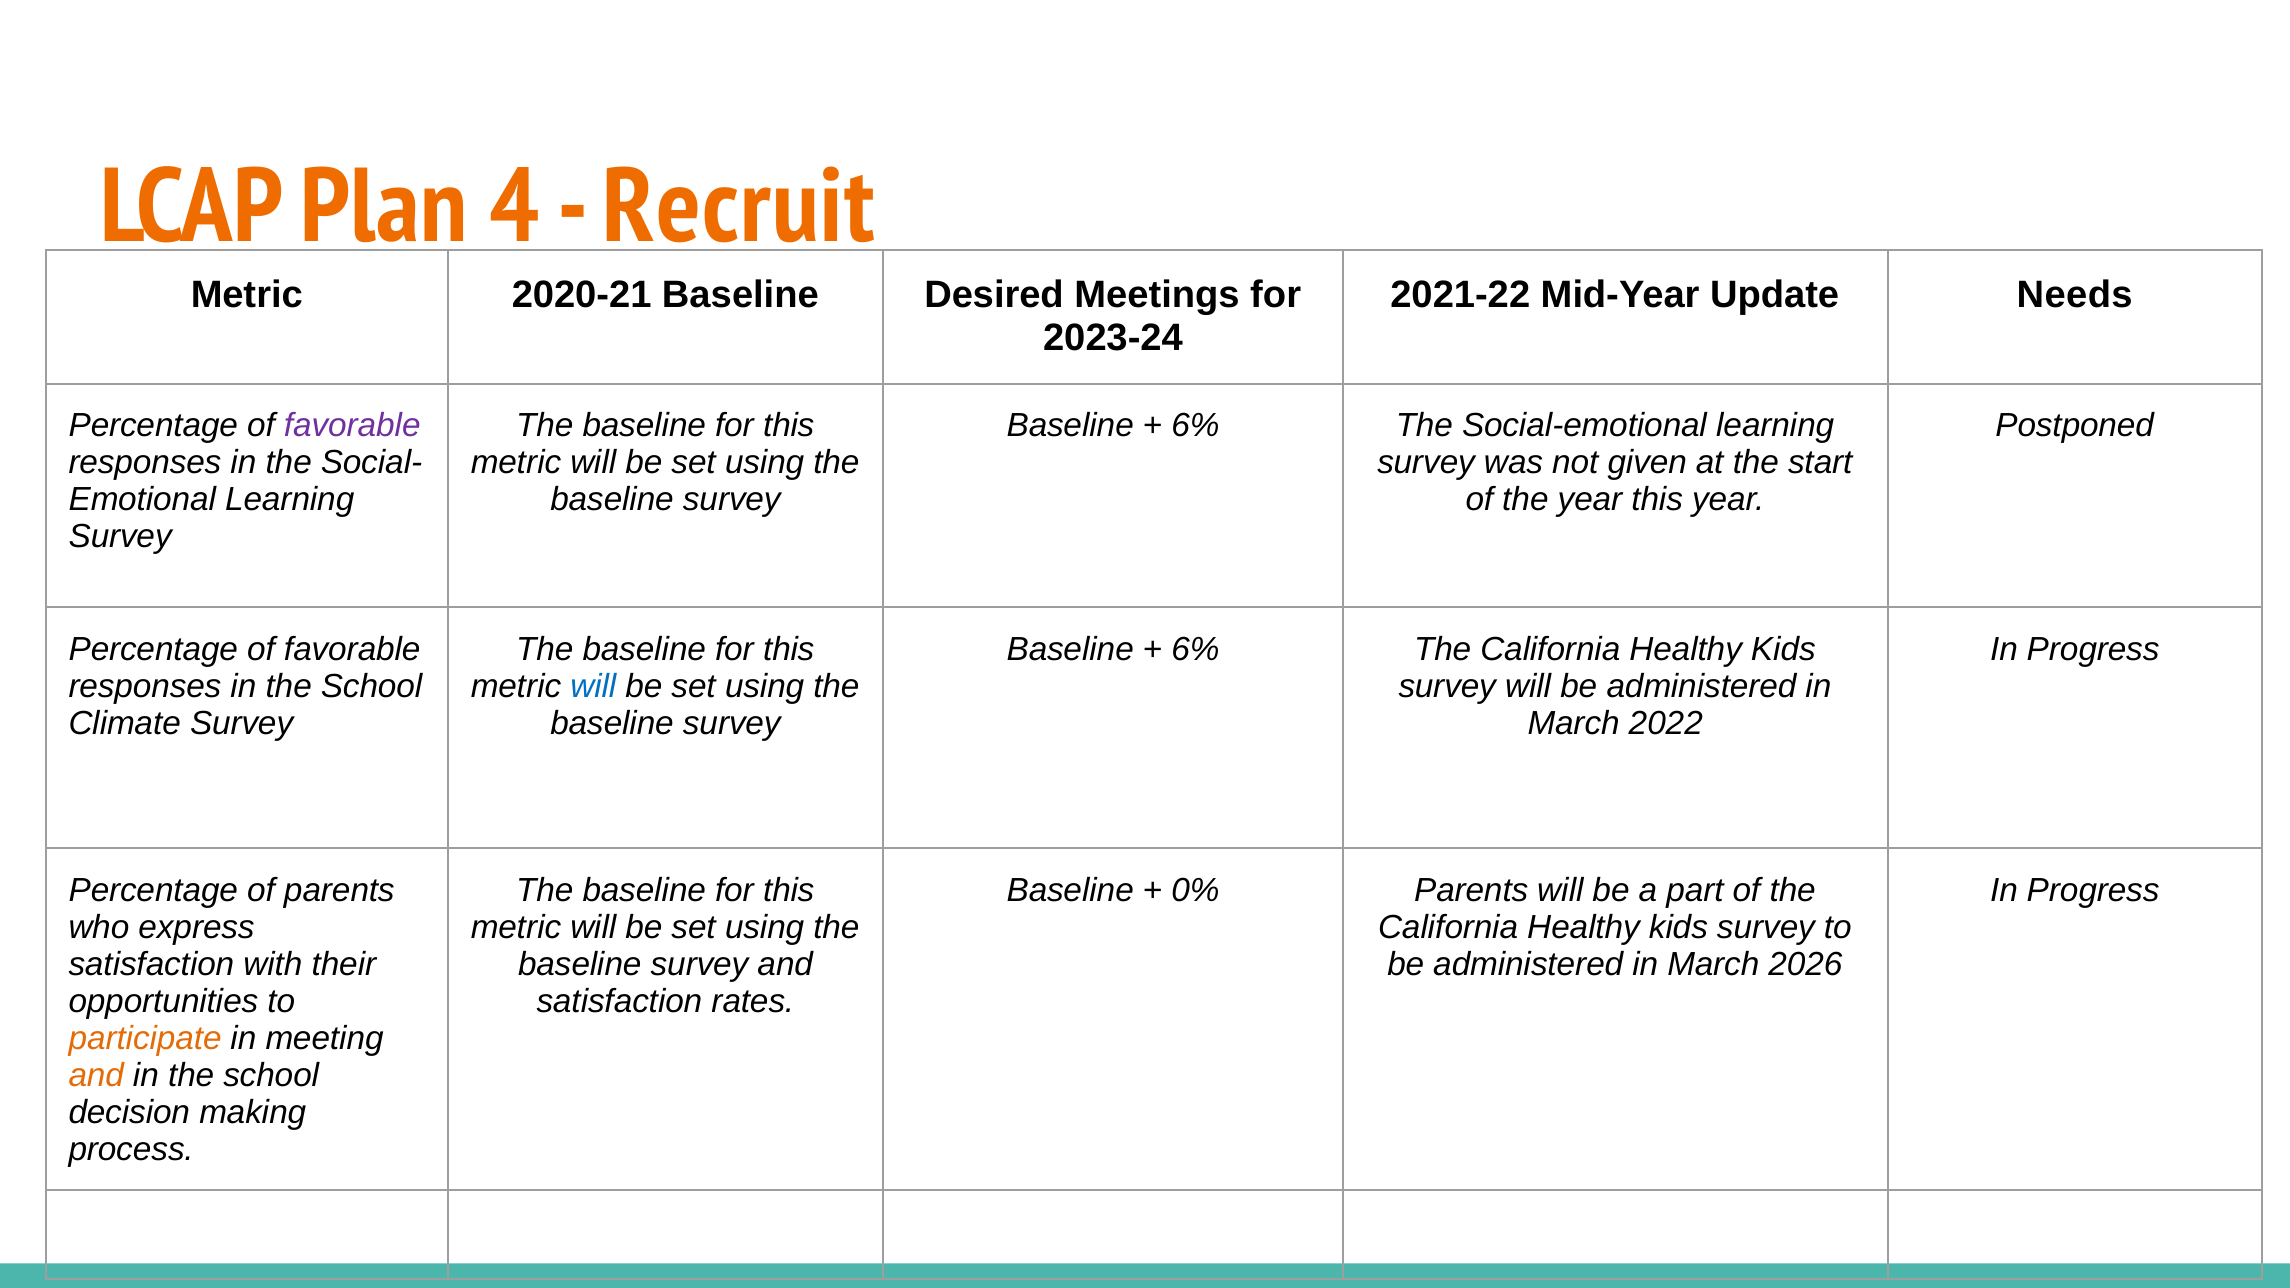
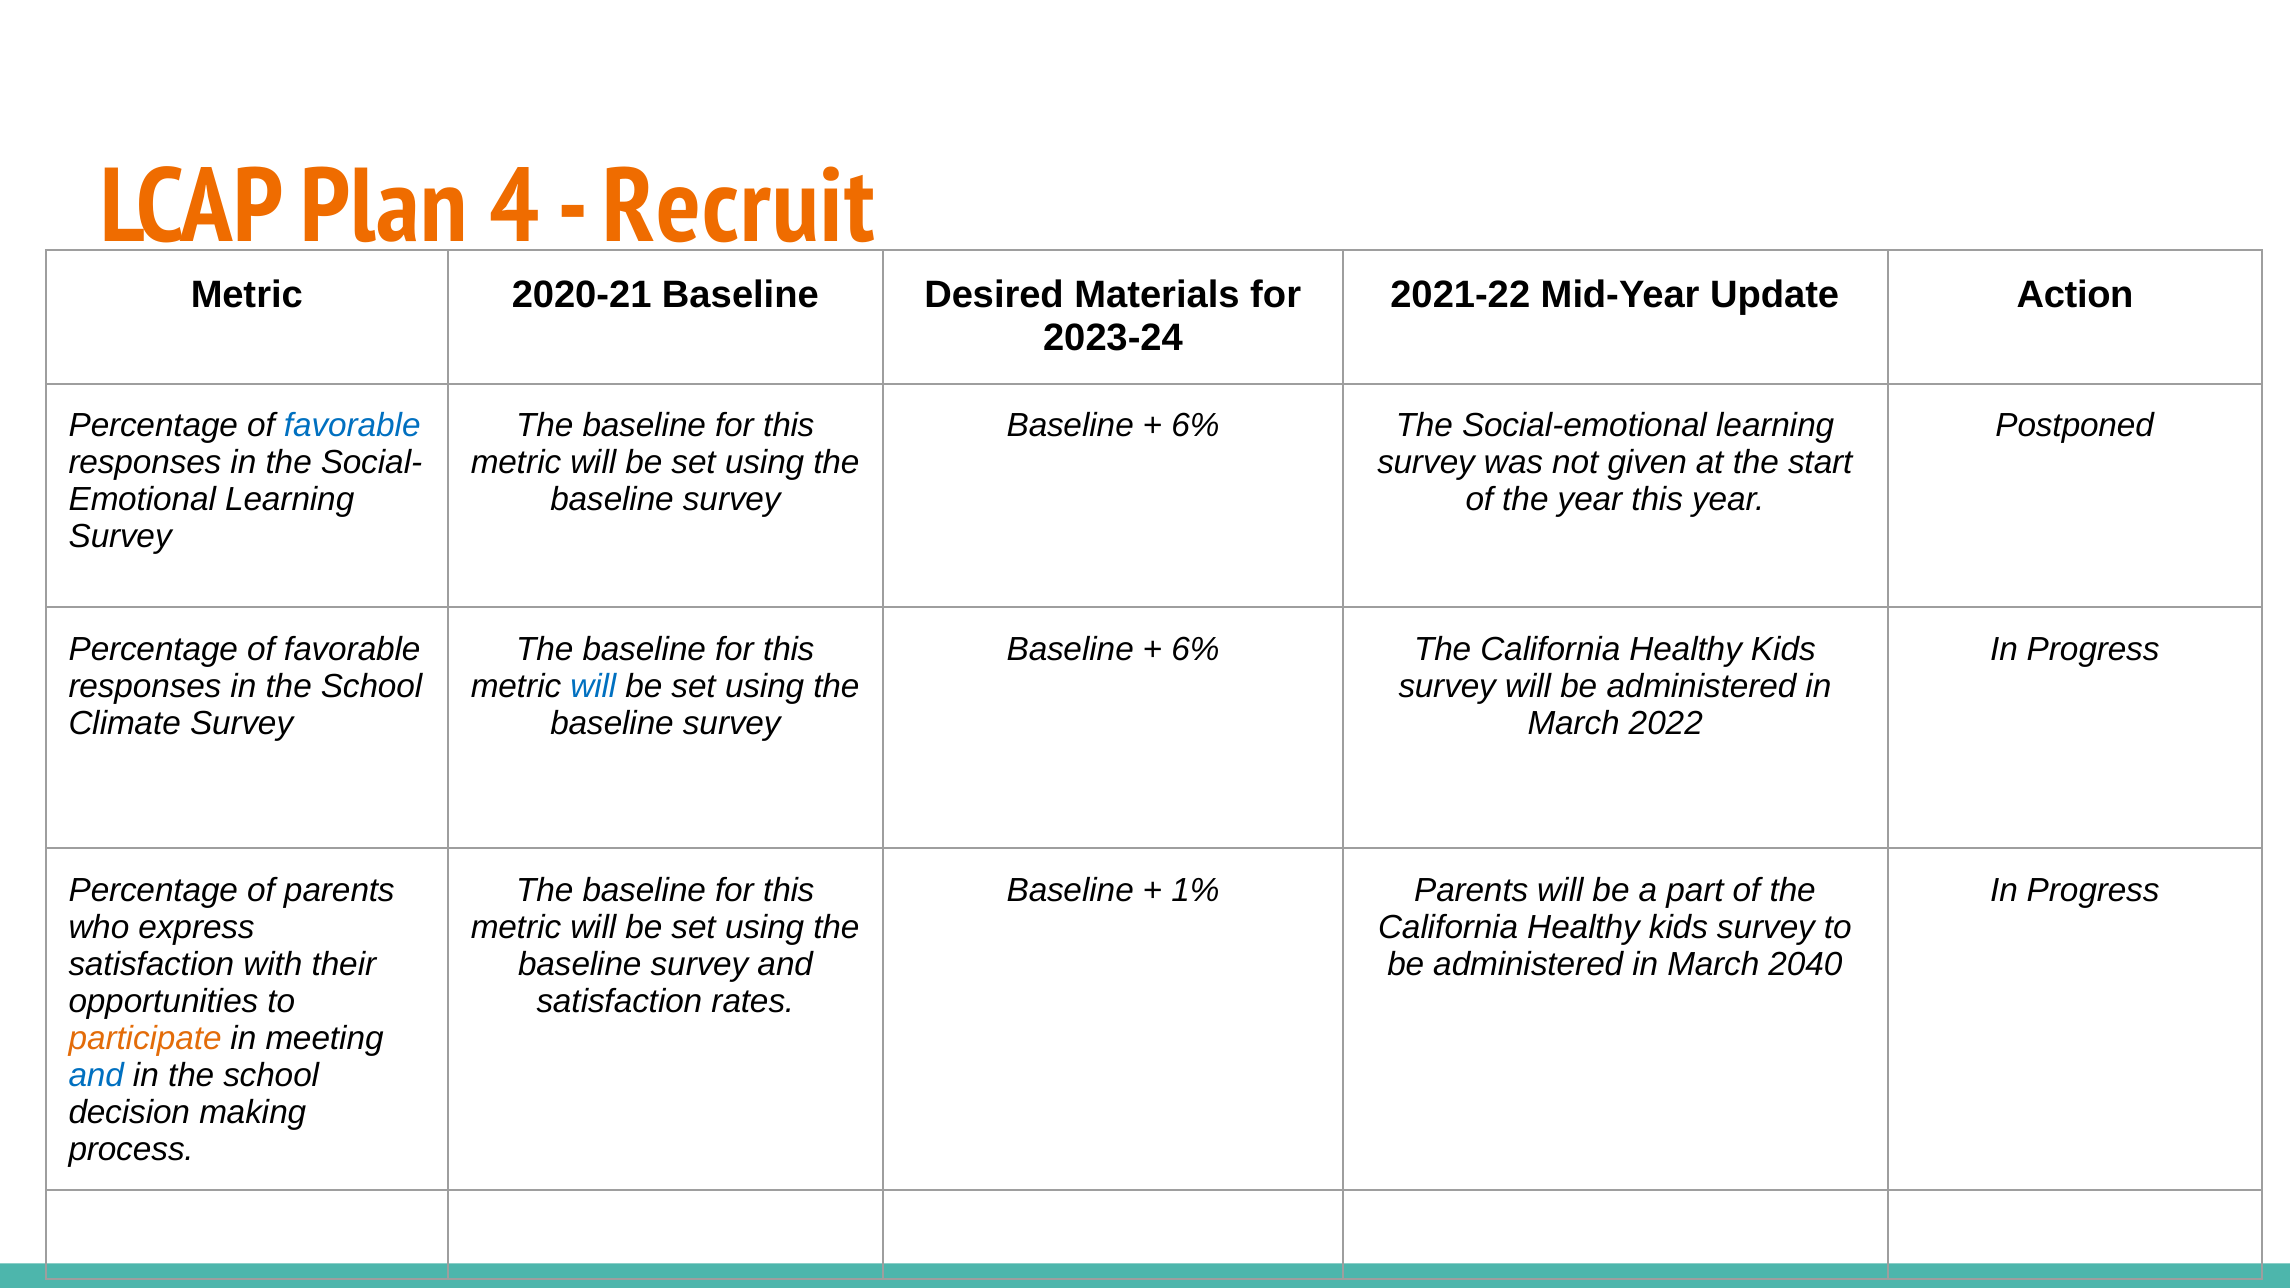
Meetings: Meetings -> Materials
Needs: Needs -> Action
favorable at (352, 426) colour: purple -> blue
0%: 0% -> 1%
2026: 2026 -> 2040
and at (96, 1075) colour: orange -> blue
